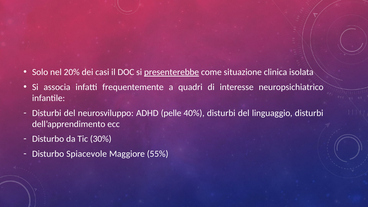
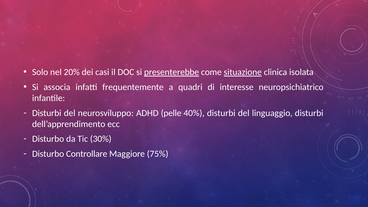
situazione underline: none -> present
Spiacevole: Spiacevole -> Controllare
55%: 55% -> 75%
